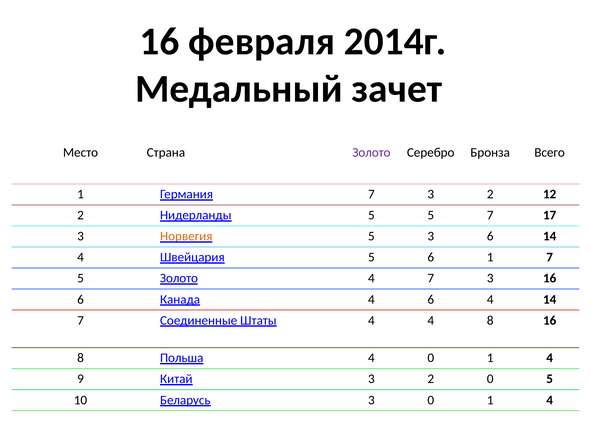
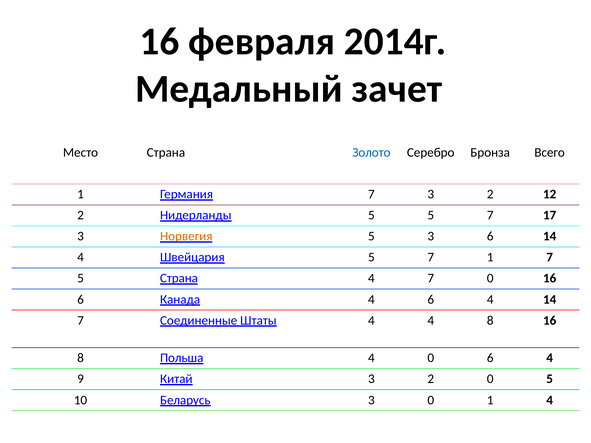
Золото at (371, 153) colour: purple -> blue
Швейцария 5 6: 6 -> 7
5 Золото: Золото -> Страна
4 7 3: 3 -> 0
4 0 1: 1 -> 6
